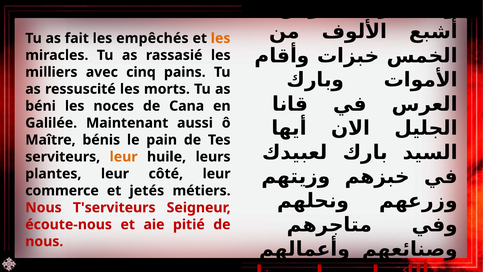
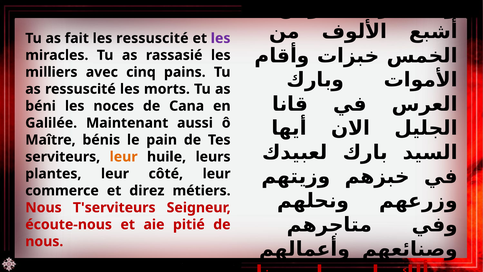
les empêchés: empêchés -> ressuscité
les at (221, 38) colour: orange -> purple
jetés: jetés -> direz
